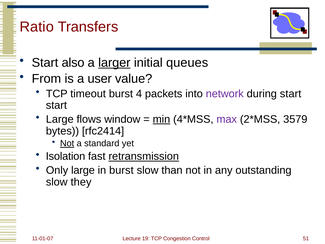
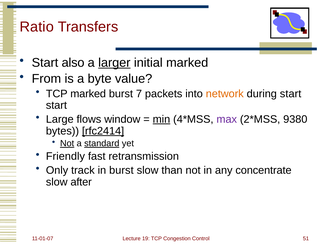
initial queues: queues -> marked
user: user -> byte
TCP timeout: timeout -> marked
4: 4 -> 7
network colour: purple -> orange
3579: 3579 -> 9380
rfc2414 underline: none -> present
standard underline: none -> present
Isolation: Isolation -> Friendly
retransmission underline: present -> none
Only large: large -> track
outstanding: outstanding -> concentrate
they: they -> after
